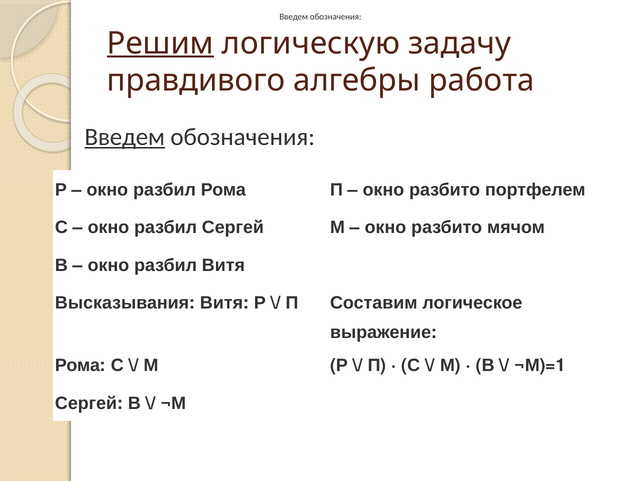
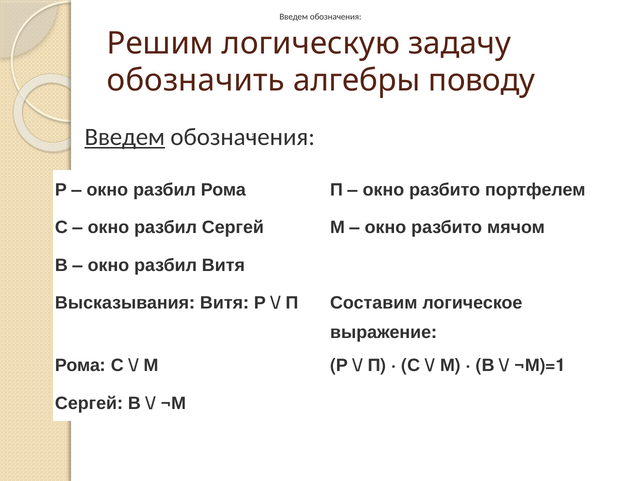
Решим underline: present -> none
правдивого: правдивого -> обозначить
работа: работа -> поводу
